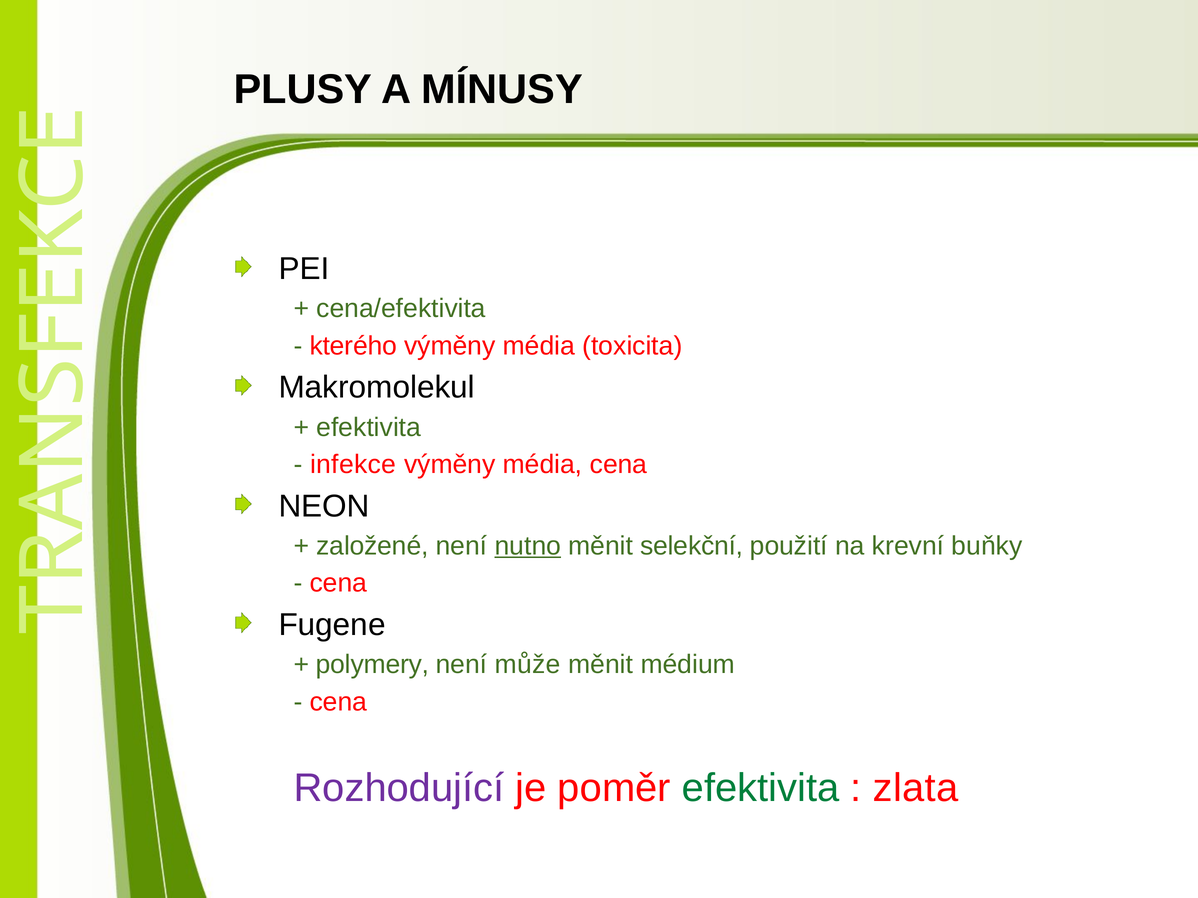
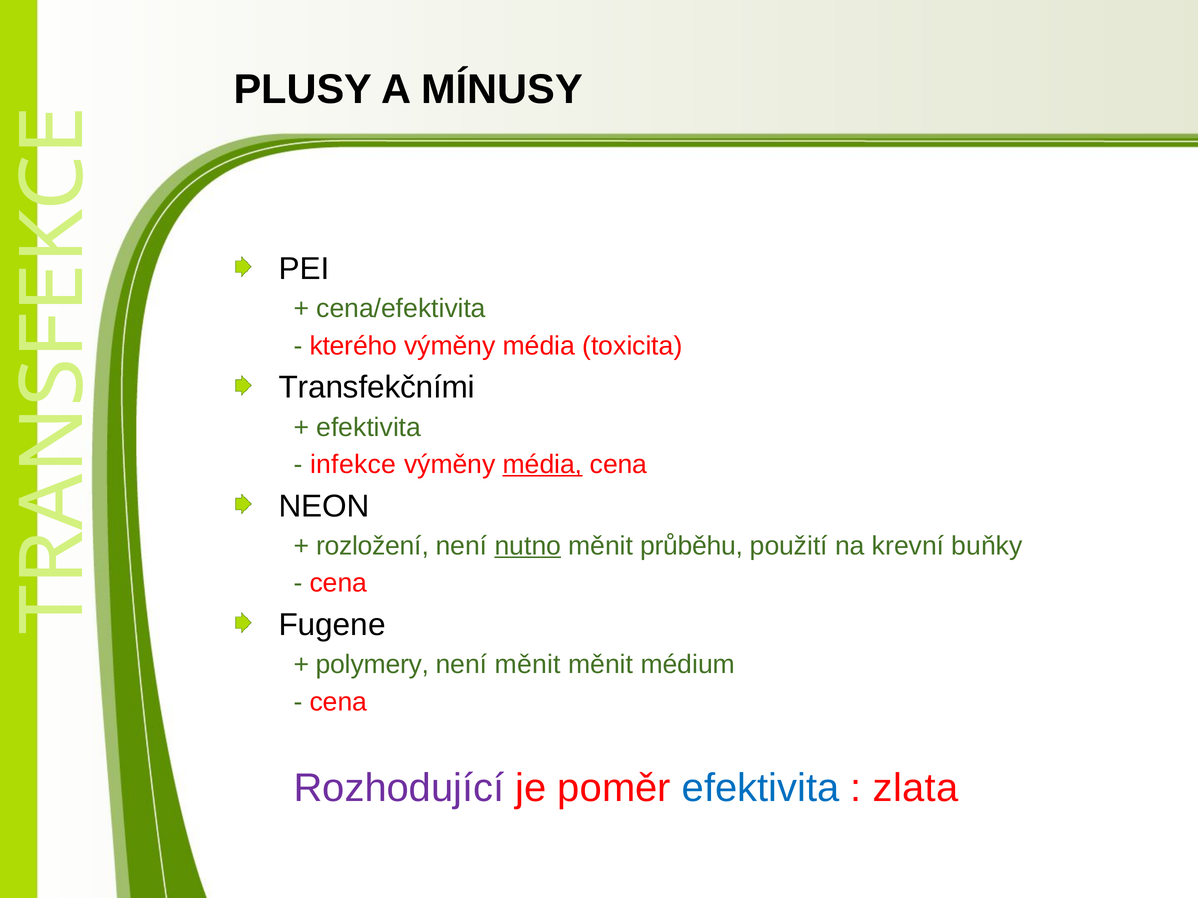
Makromolekul: Makromolekul -> Transfekčními
média at (543, 465) underline: none -> present
založené: založené -> rozložení
selekční: selekční -> průběhu
není může: může -> měnit
efektivita at (761, 788) colour: green -> blue
